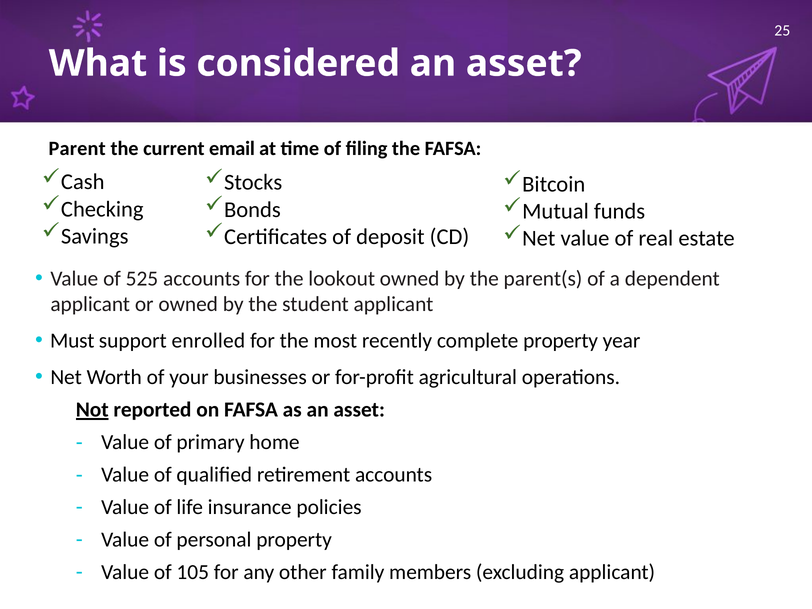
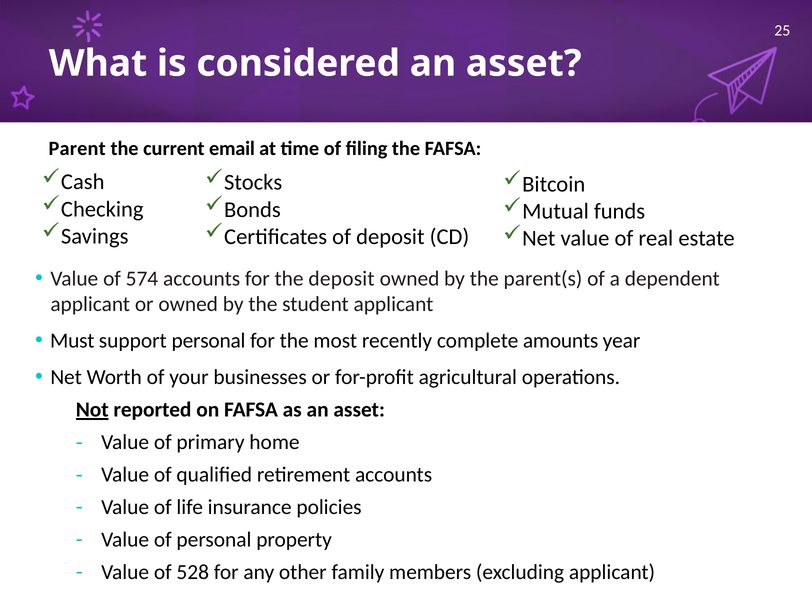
525: 525 -> 574
the lookout: lookout -> deposit
support enrolled: enrolled -> personal
complete property: property -> amounts
105: 105 -> 528
